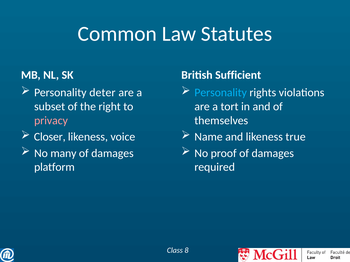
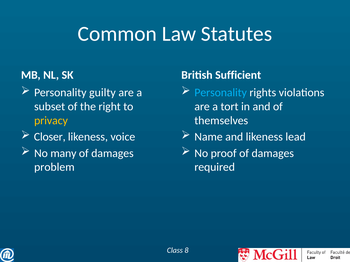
deter: deter -> guilty
privacy colour: pink -> yellow
true: true -> lead
platform: platform -> problem
